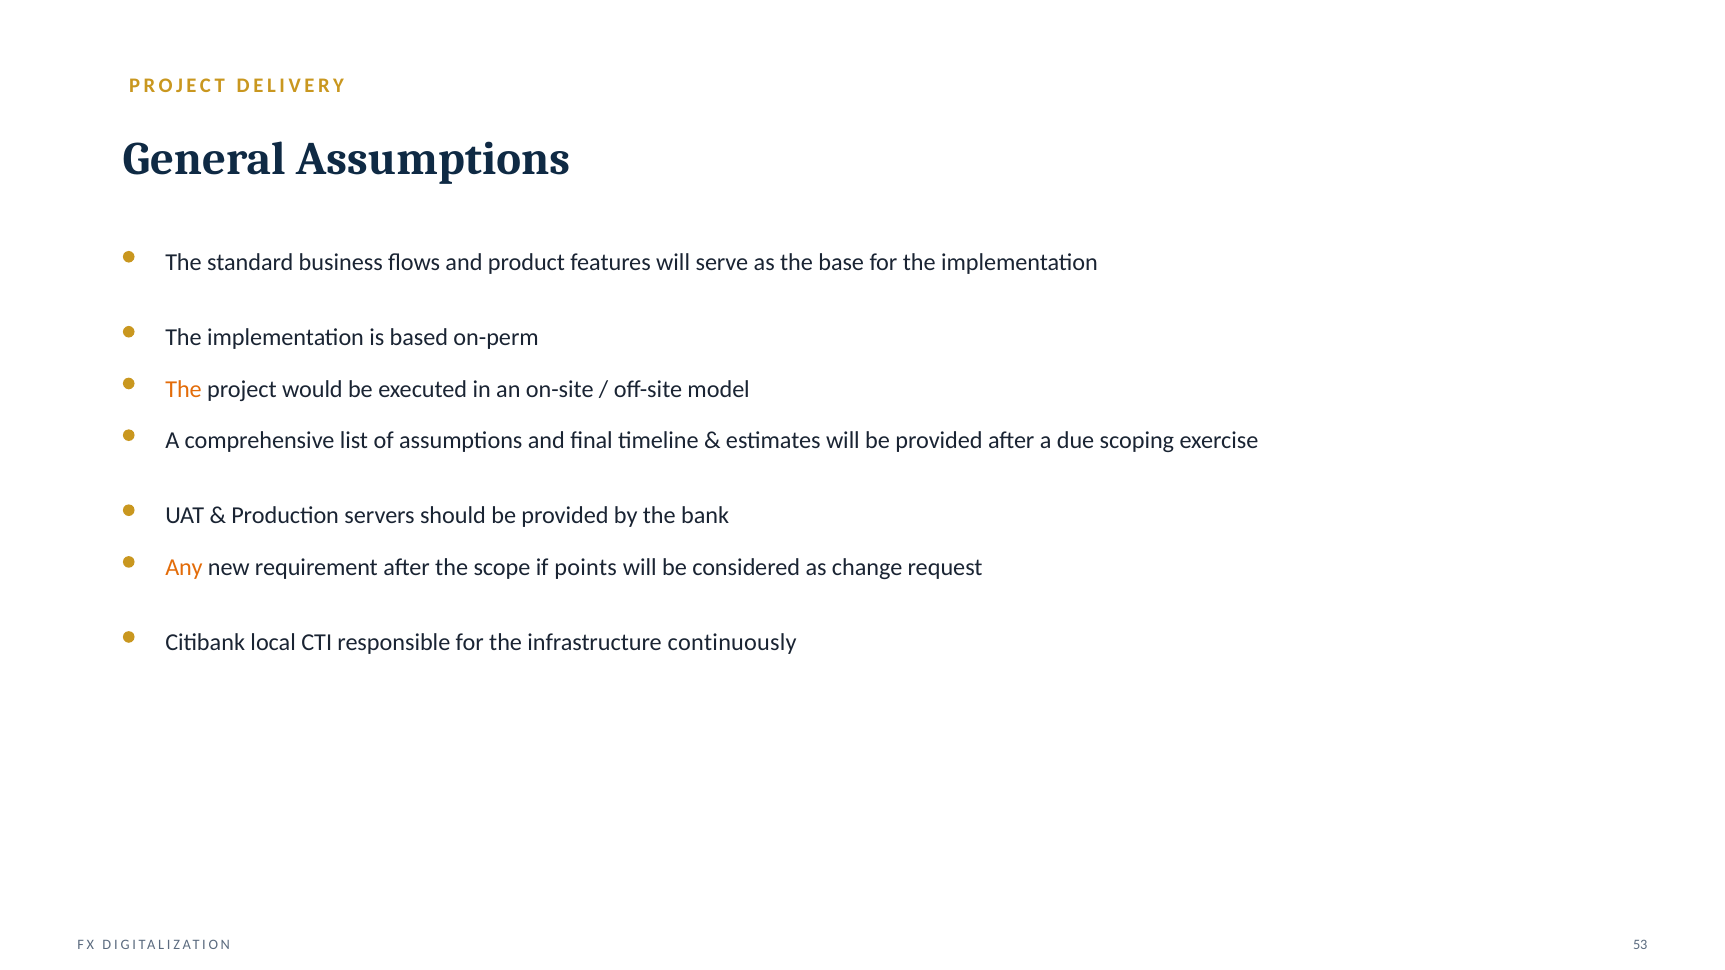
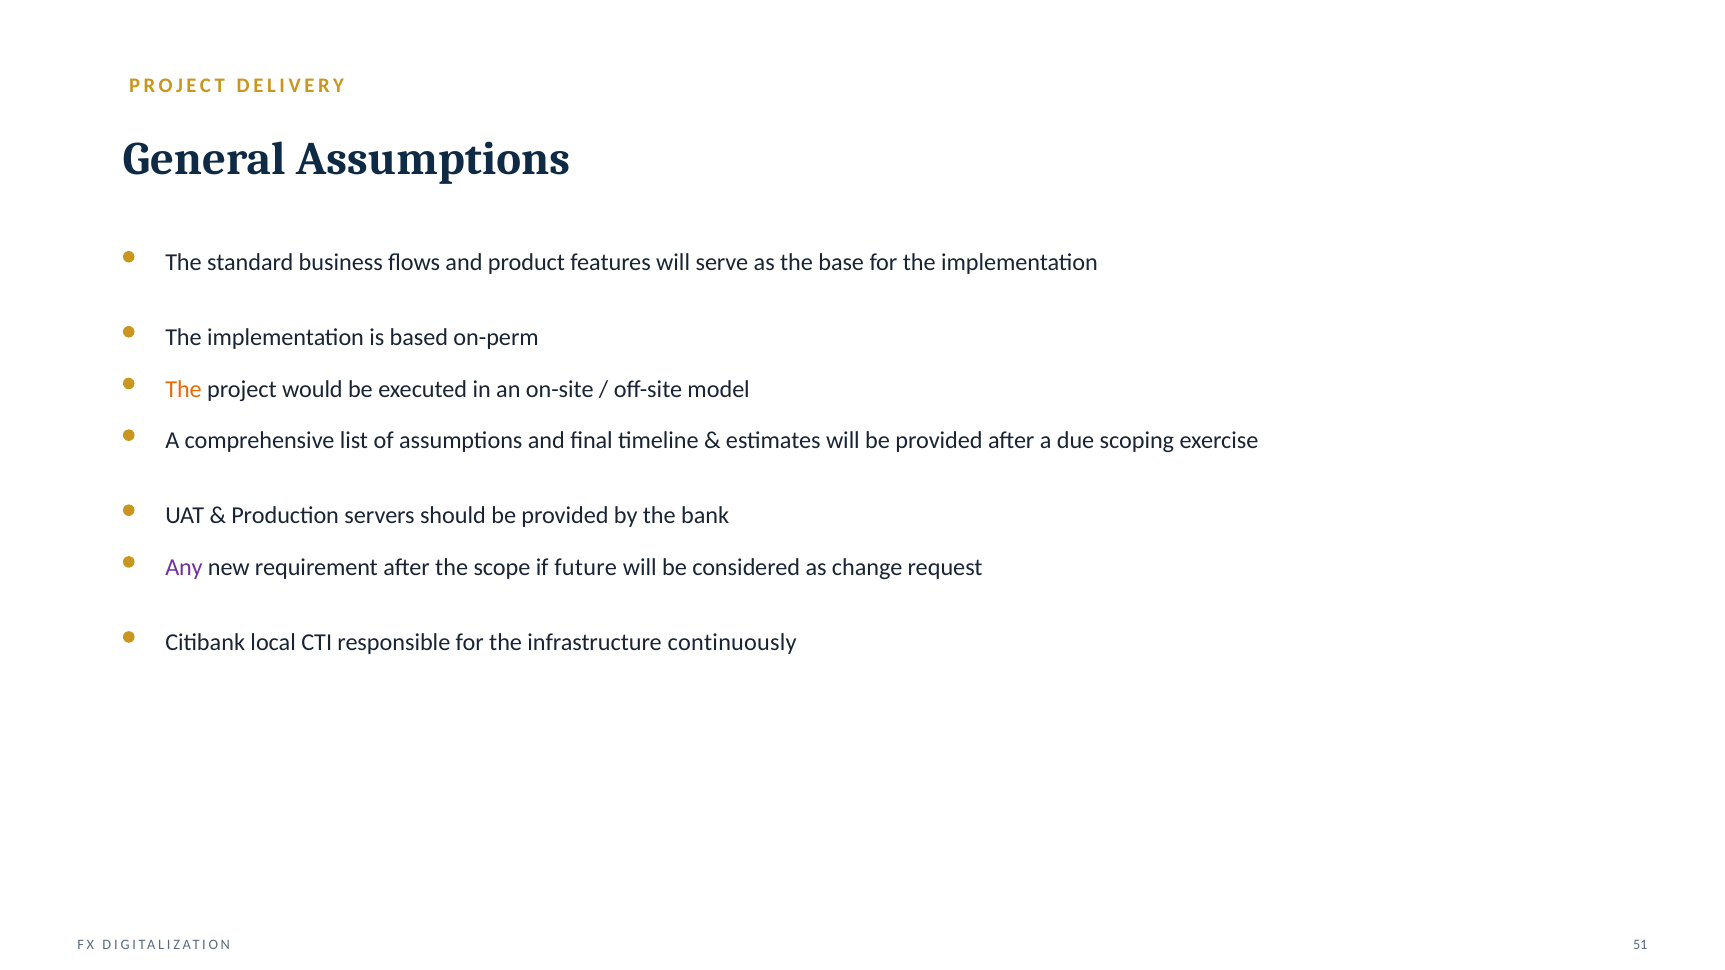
Any colour: orange -> purple
points: points -> future
53: 53 -> 51
